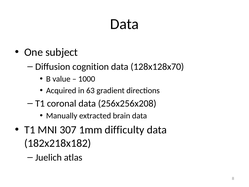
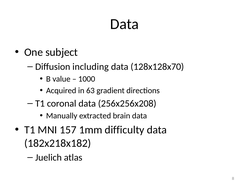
cognition: cognition -> including
307: 307 -> 157
